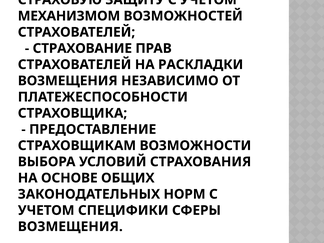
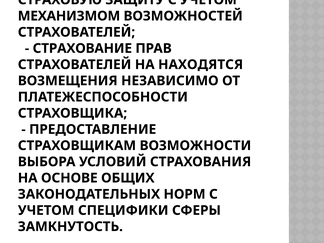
РАСКЛАДКИ: РАСКЛАДКИ -> НАХОДЯТСЯ
ВОЗМЕЩЕНИЯ at (70, 227): ВОЗМЕЩЕНИЯ -> ЗАМКНУТОСТЬ
